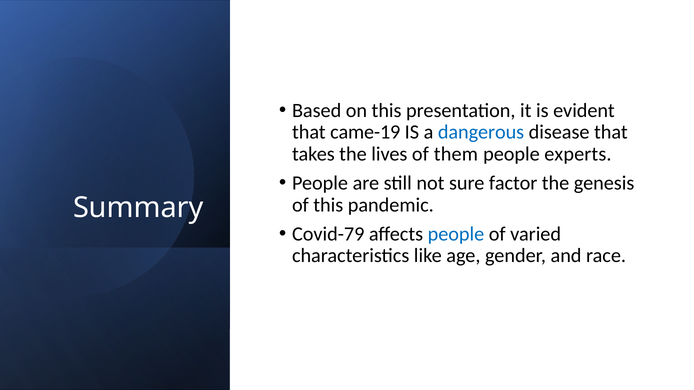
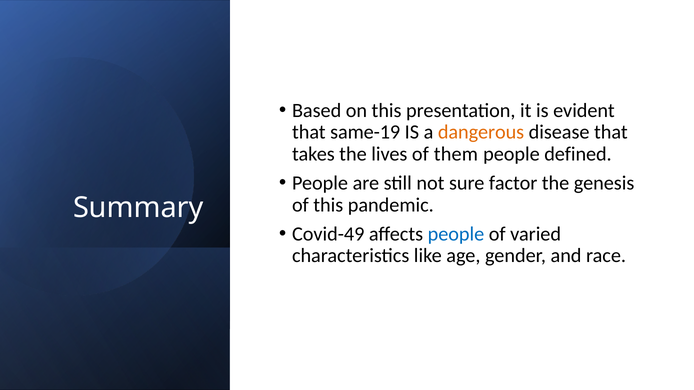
came-19: came-19 -> same-19
dangerous colour: blue -> orange
experts: experts -> defined
Covid-79: Covid-79 -> Covid-49
